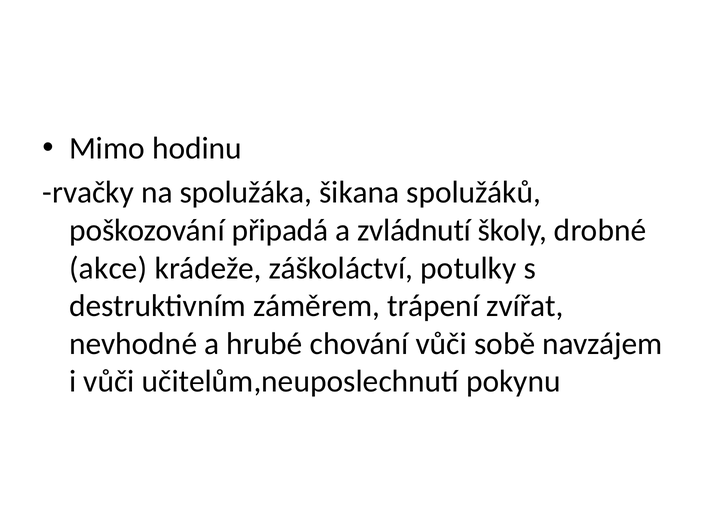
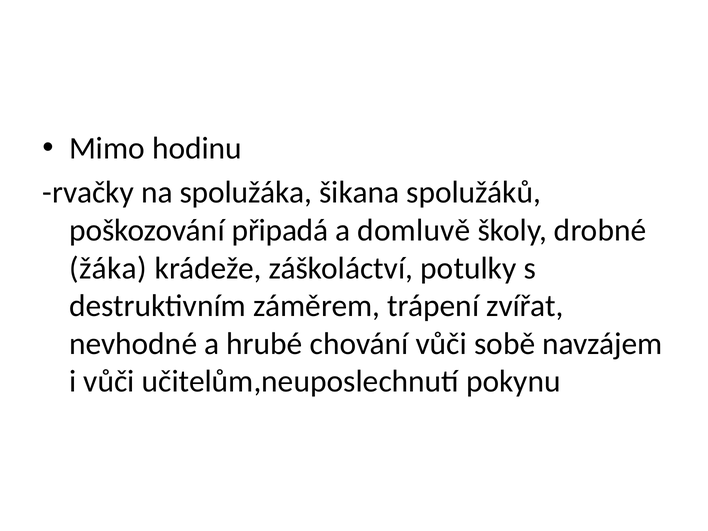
zvládnutí: zvládnutí -> domluvě
akce: akce -> žáka
